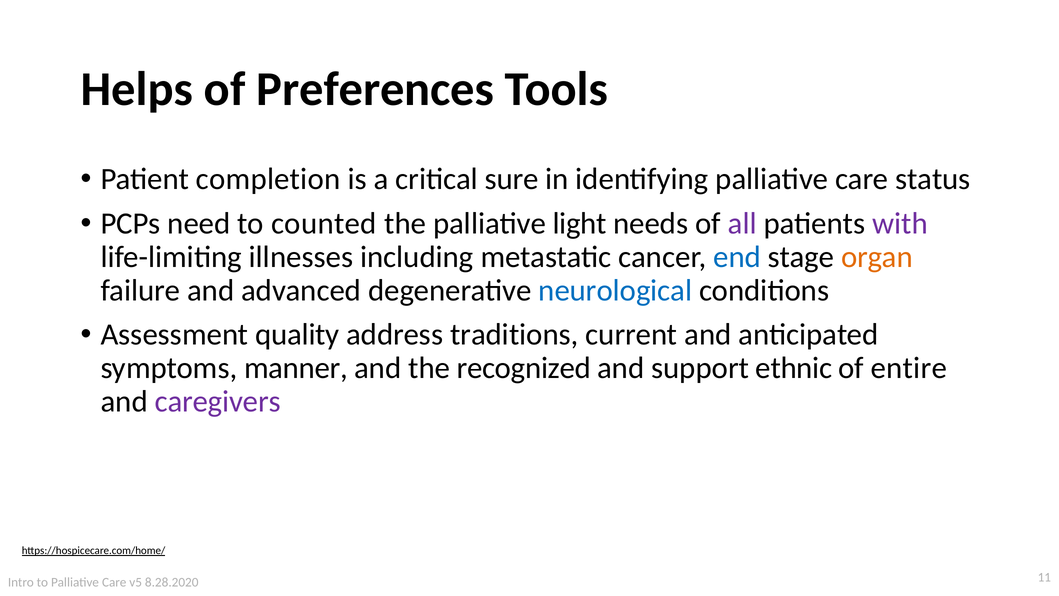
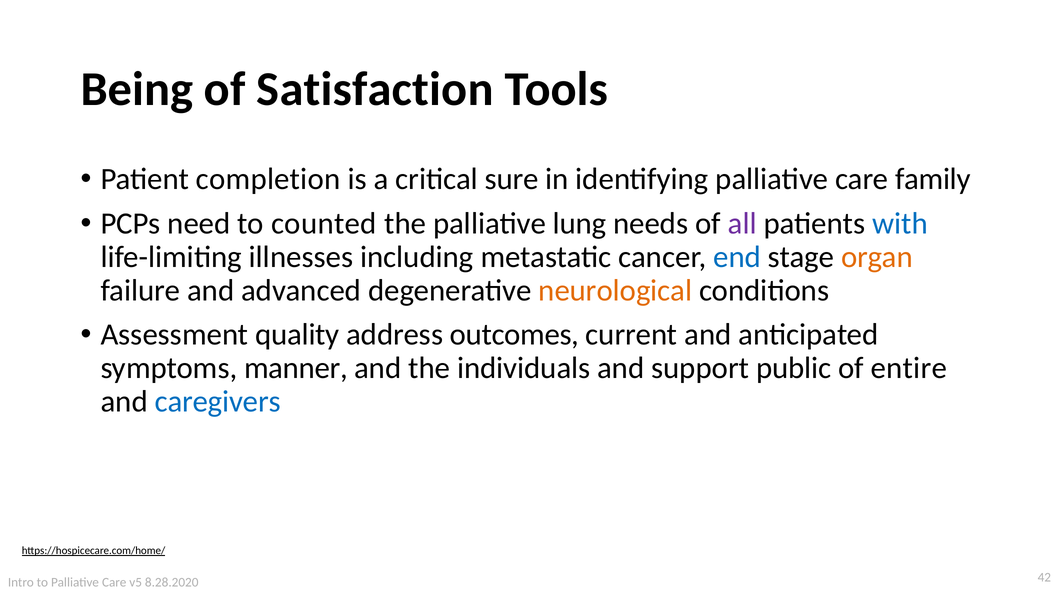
Helps: Helps -> Being
Preferences: Preferences -> Satisfaction
status: status -> family
light: light -> lung
with colour: purple -> blue
neurological colour: blue -> orange
traditions: traditions -> outcomes
recognized: recognized -> individuals
ethnic: ethnic -> public
caregivers colour: purple -> blue
11: 11 -> 42
